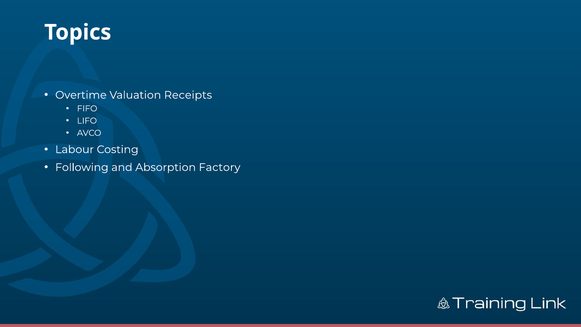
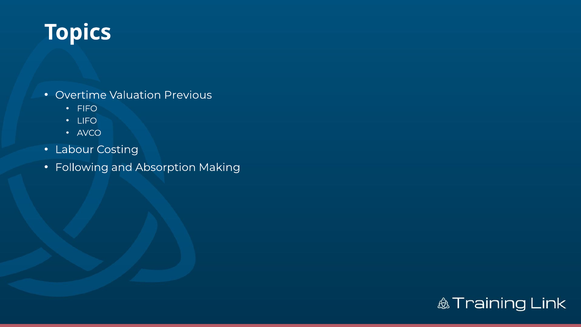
Receipts: Receipts -> Previous
Factory: Factory -> Making
